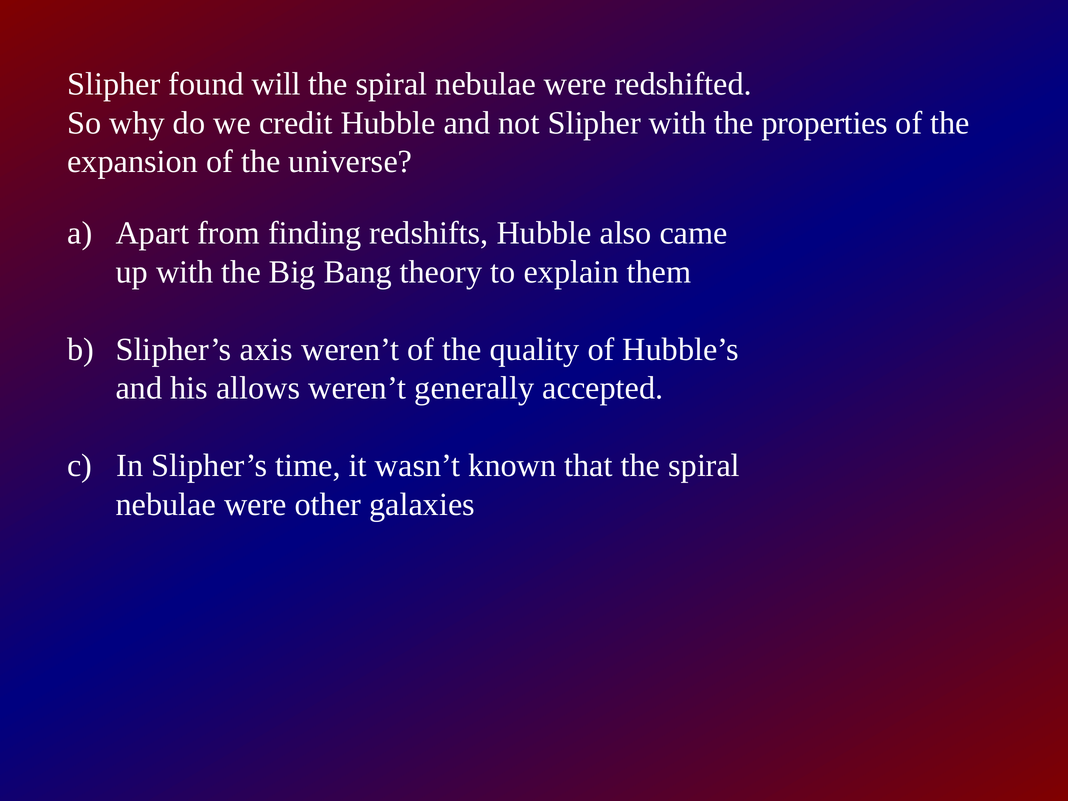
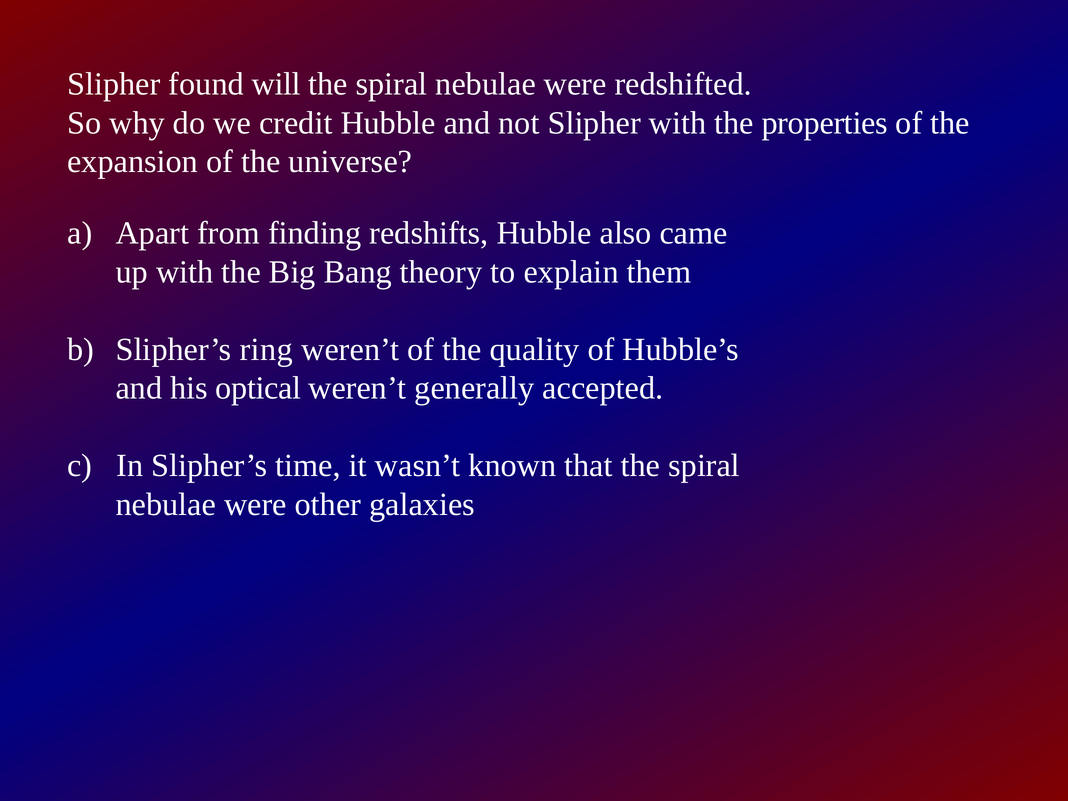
axis: axis -> ring
allows: allows -> optical
